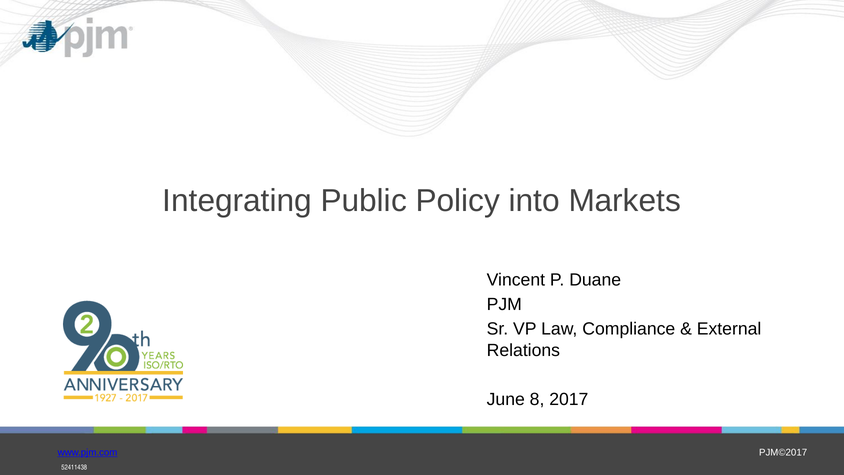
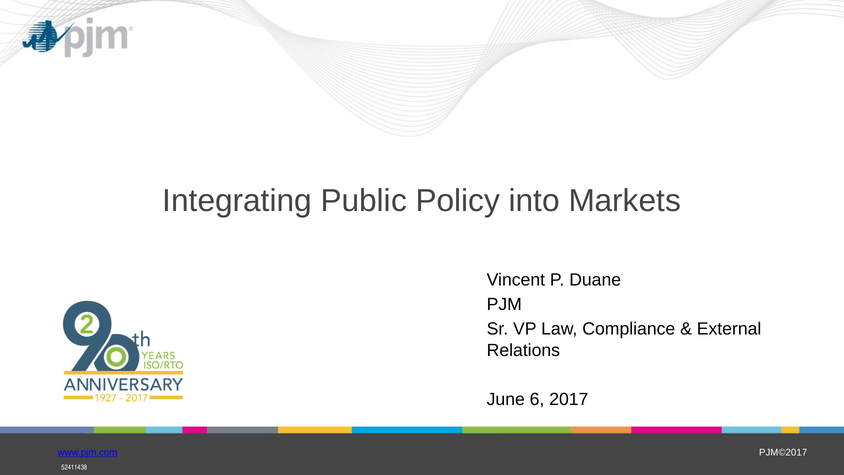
8: 8 -> 6
